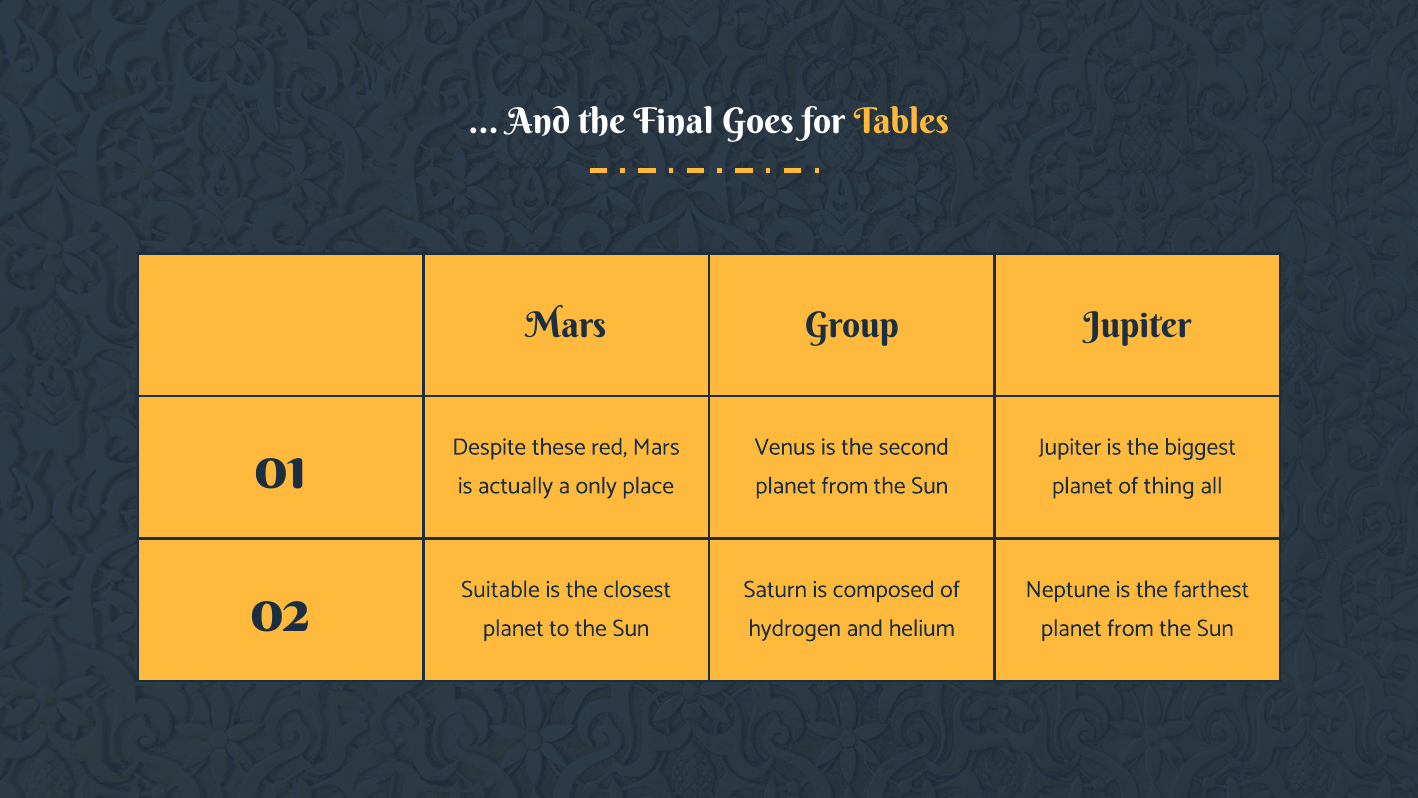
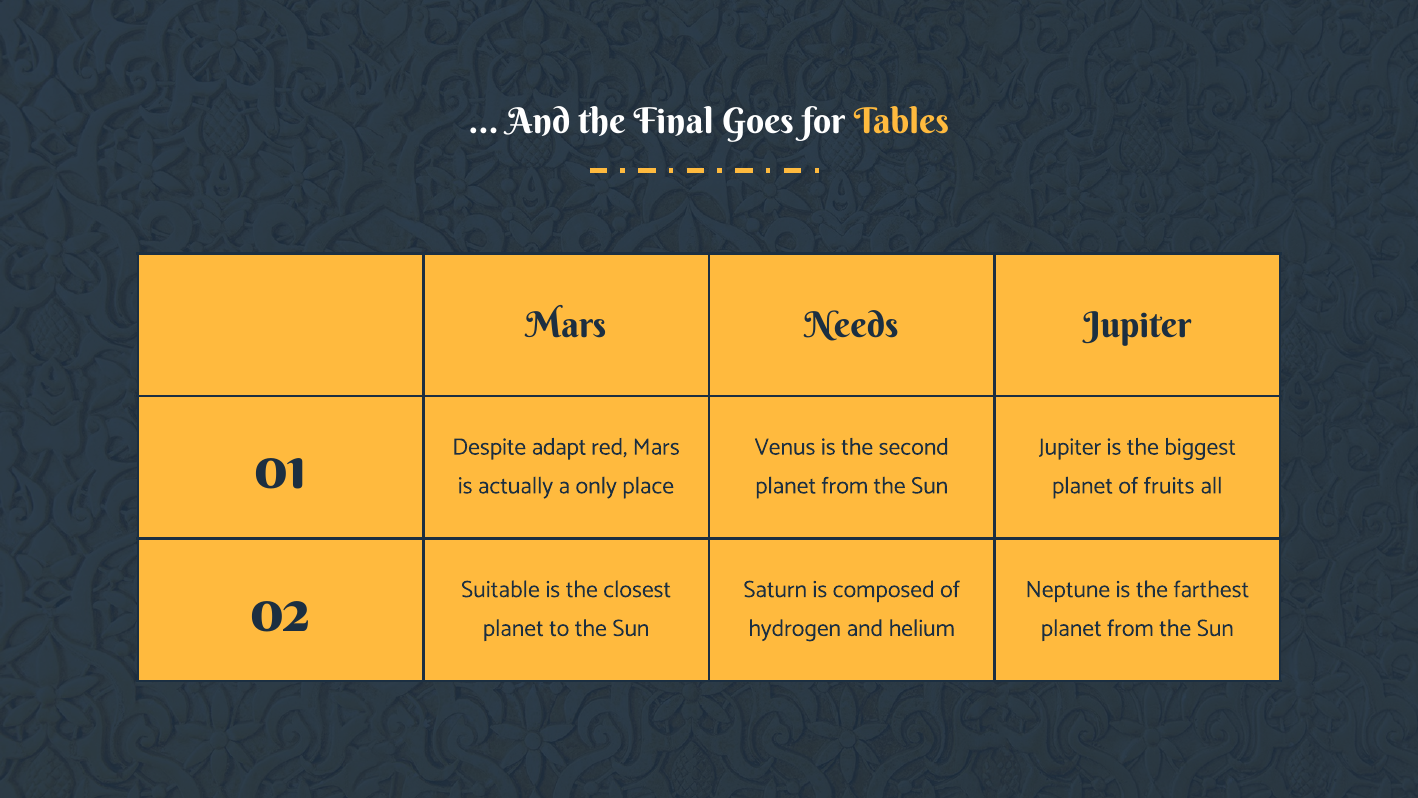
Group: Group -> Needs
these: these -> adapt
thing: thing -> fruits
